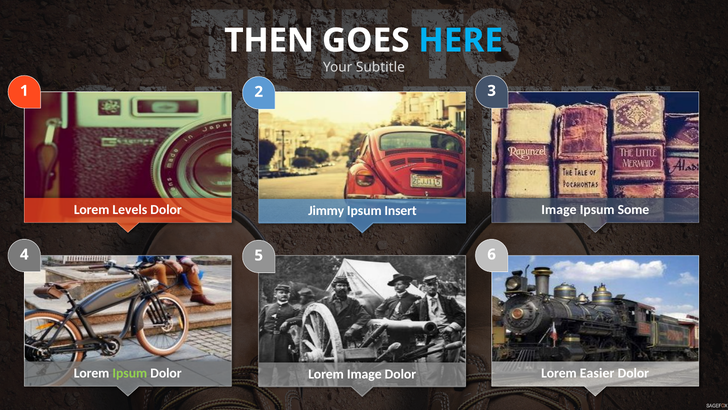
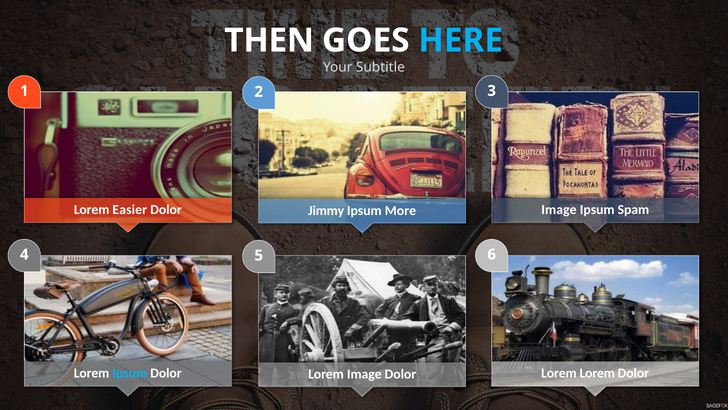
Levels: Levels -> Easier
Some: Some -> Spam
Insert: Insert -> More
Ipsum at (130, 373) colour: light green -> light blue
Lorem Easier: Easier -> Lorem
